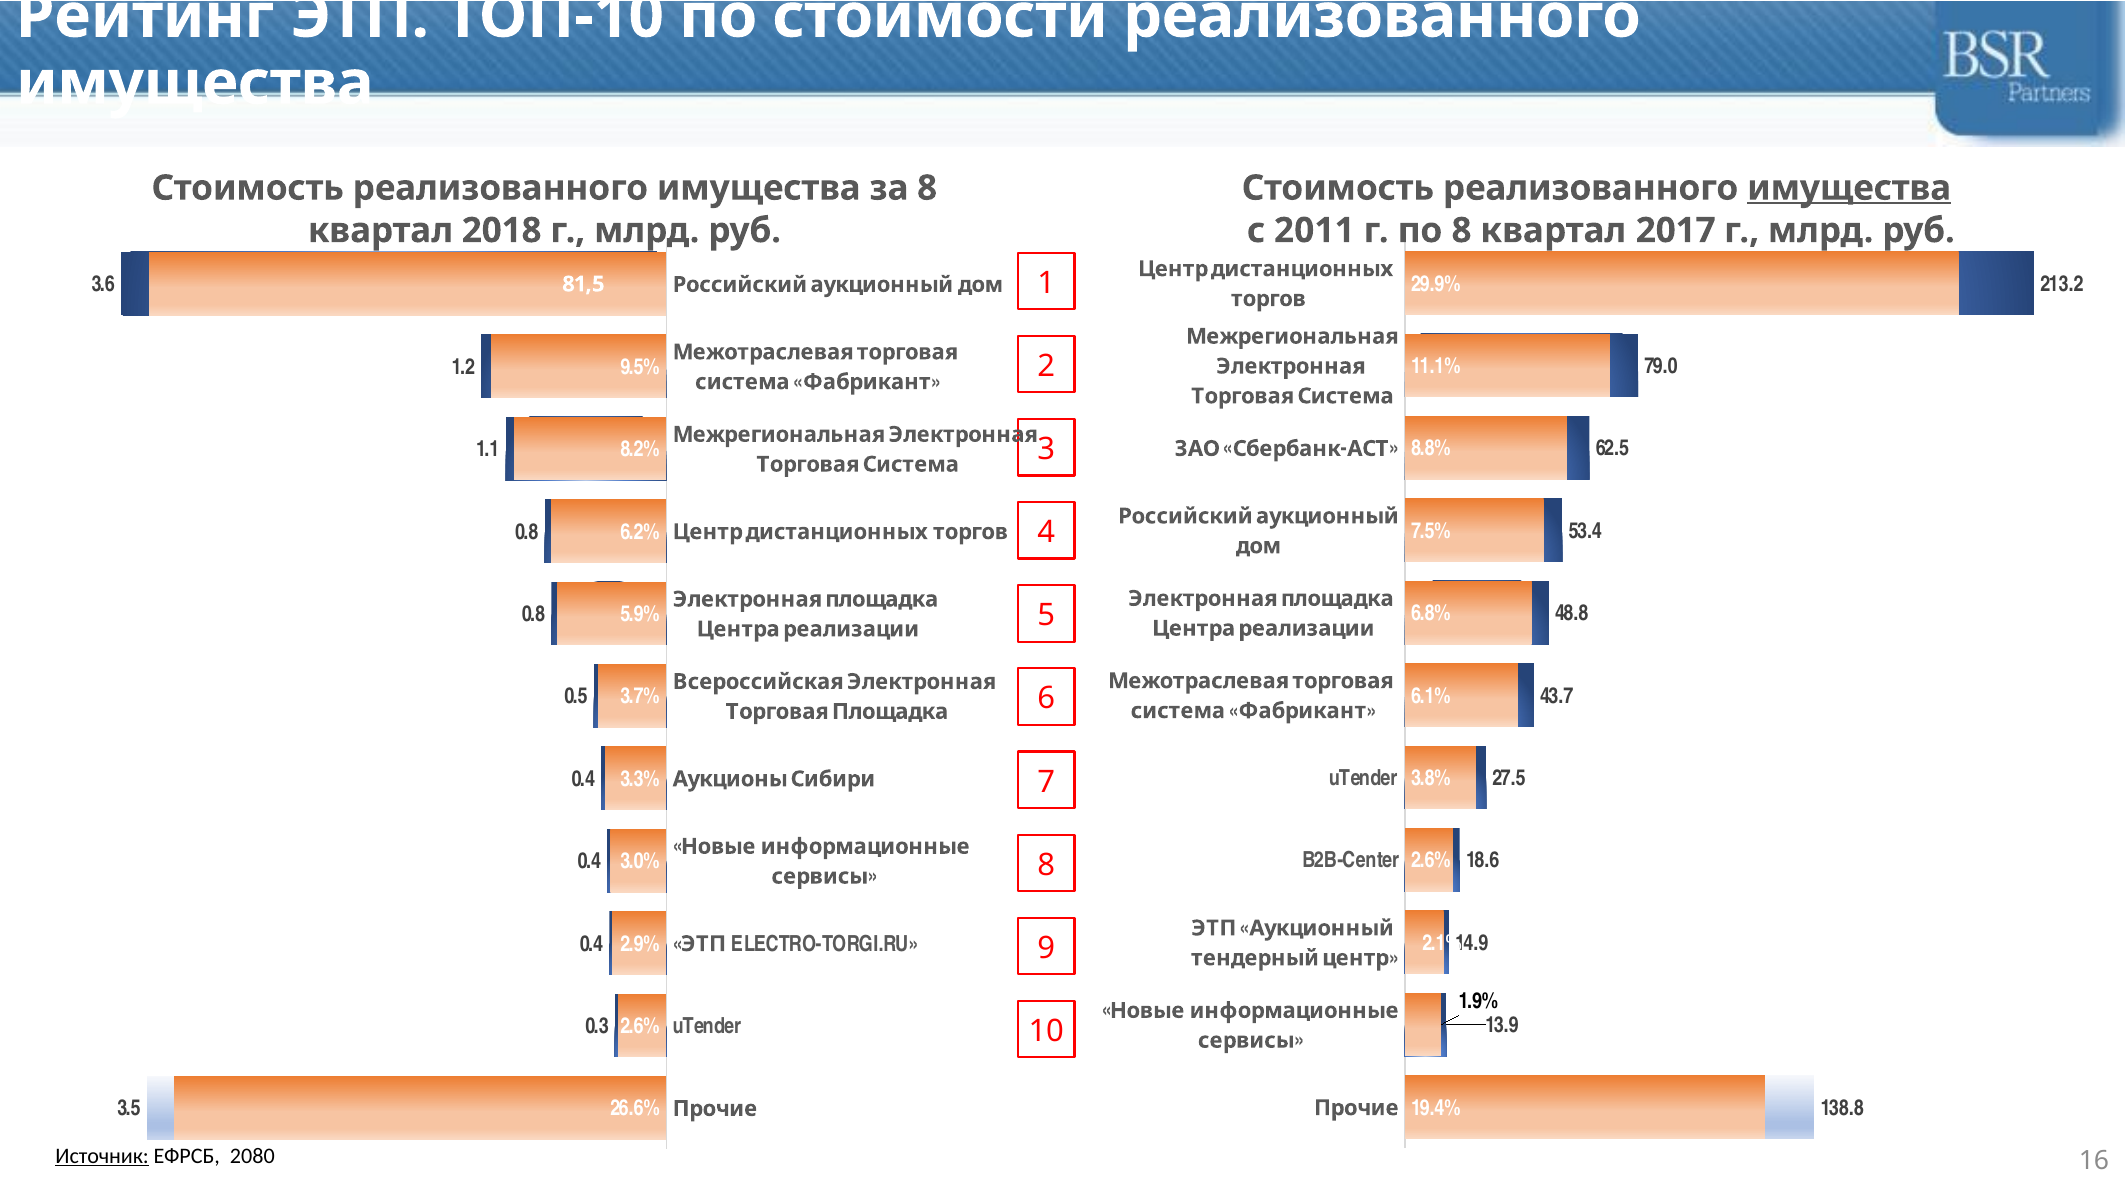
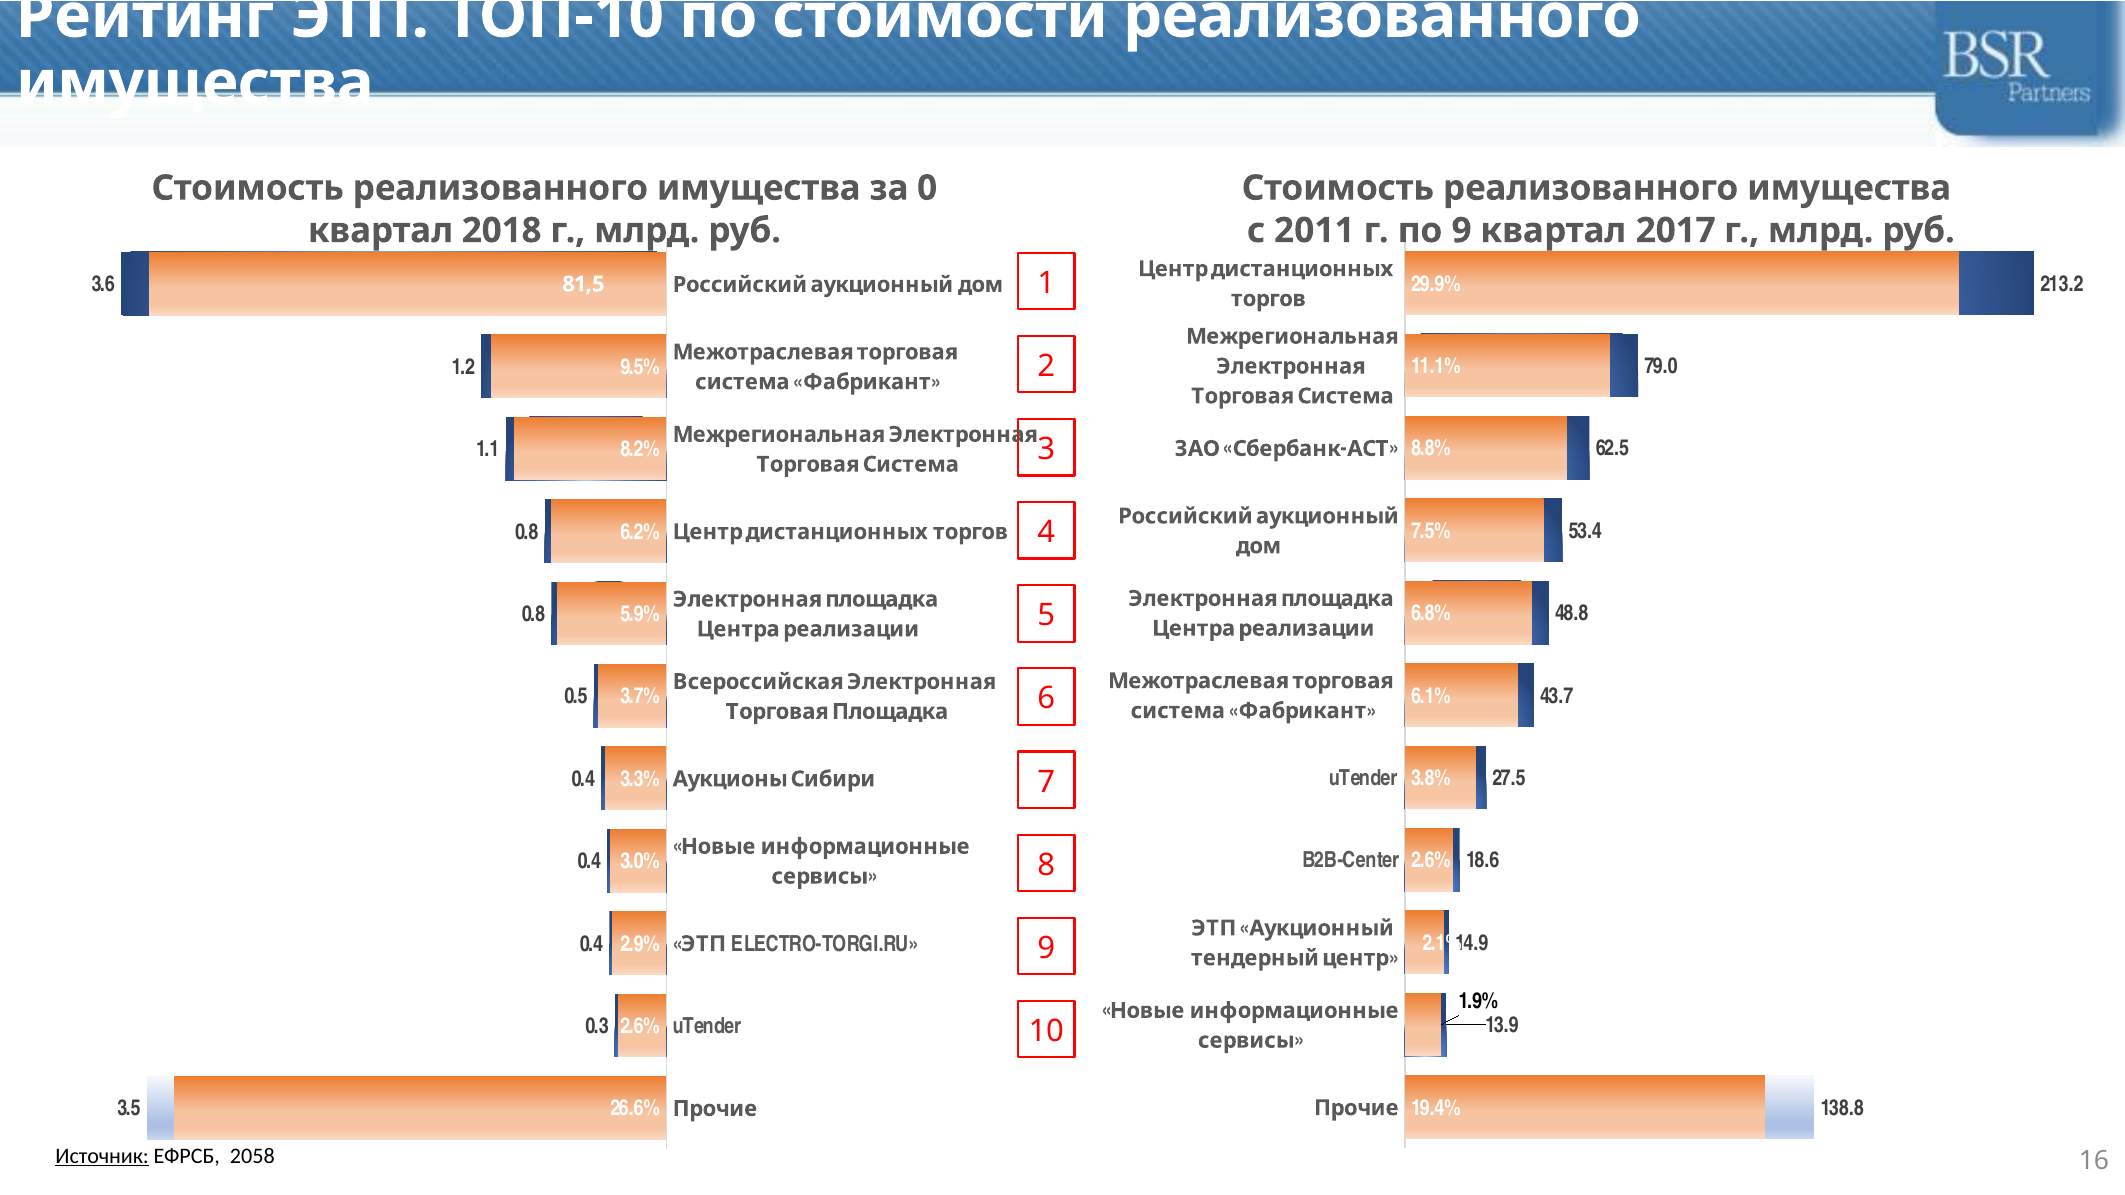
за 8: 8 -> 0
имущества at (1849, 188) underline: present -> none
по 8: 8 -> 9
2080: 2080 -> 2058
